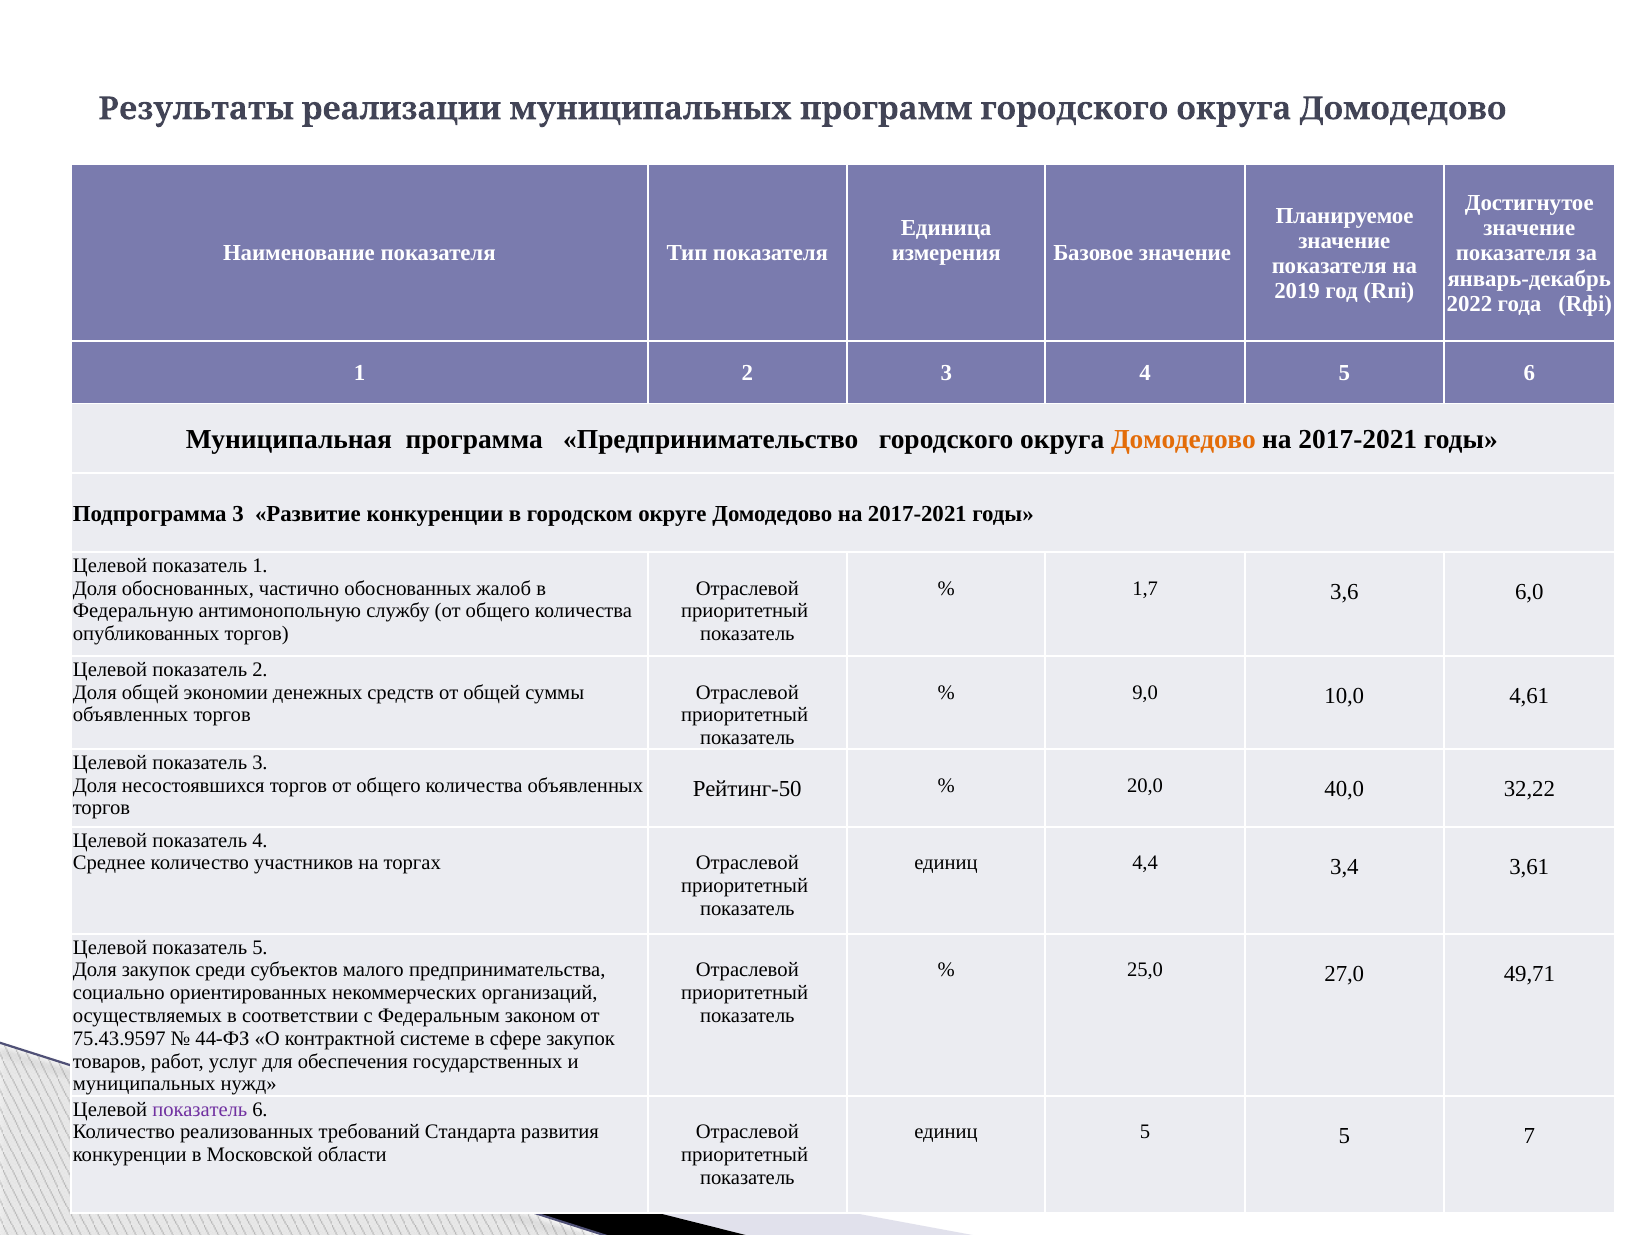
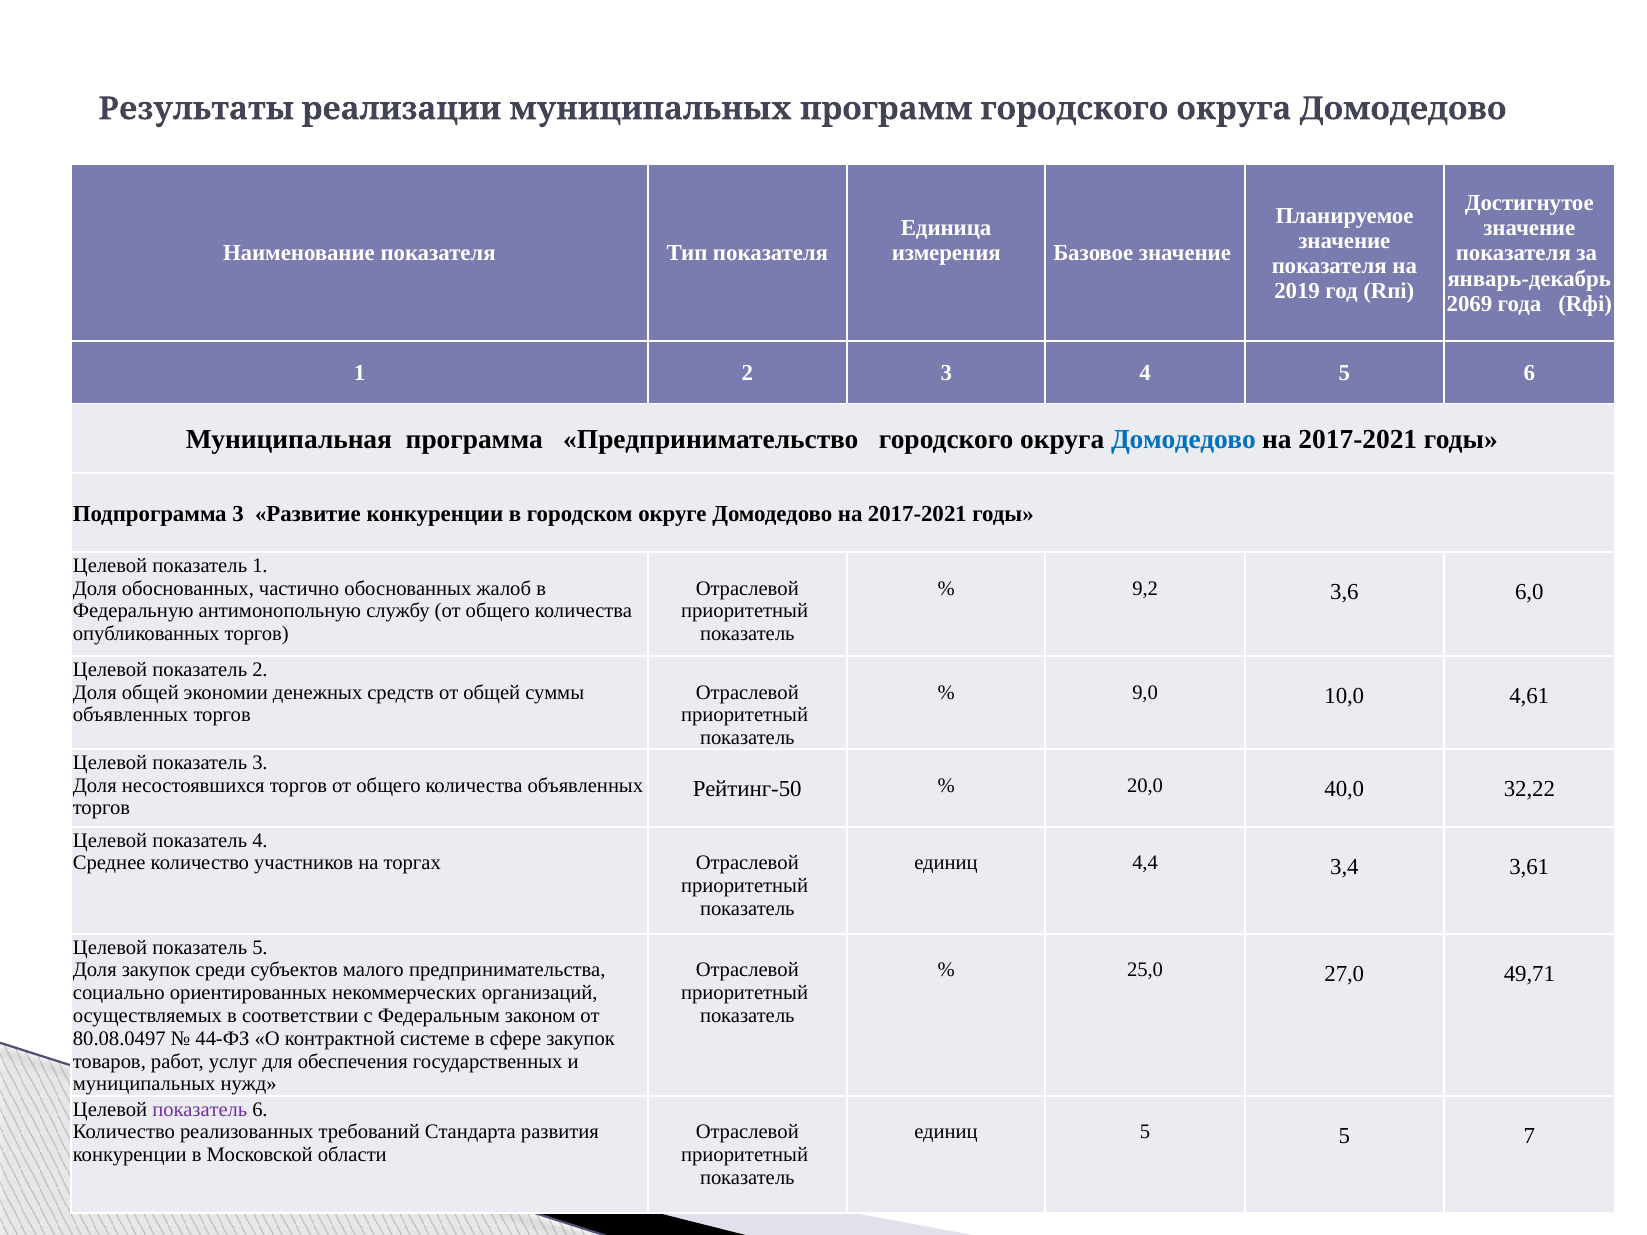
2022: 2022 -> 2069
Домодедово at (1183, 440) colour: orange -> blue
1,7: 1,7 -> 9,2
75.43.9597: 75.43.9597 -> 80.08.0497
